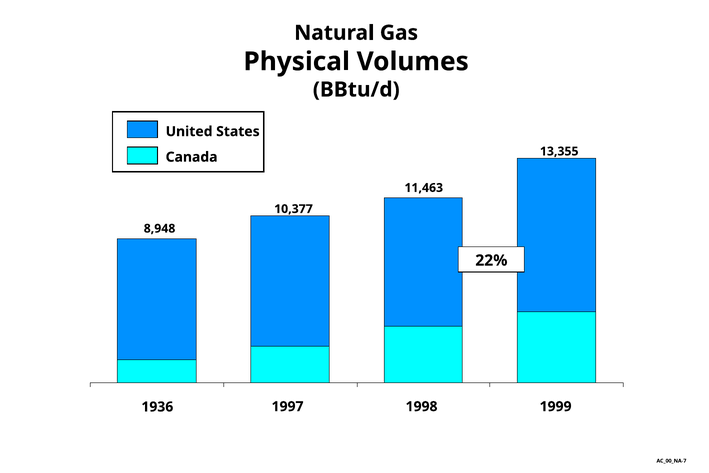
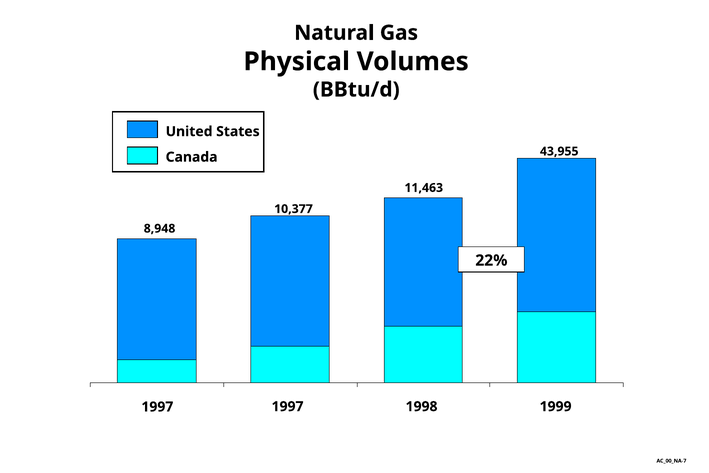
13,355: 13,355 -> 43,955
1936 at (157, 407): 1936 -> 1997
